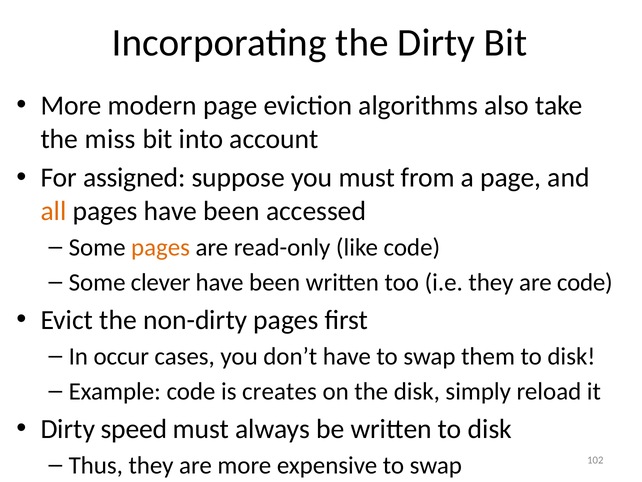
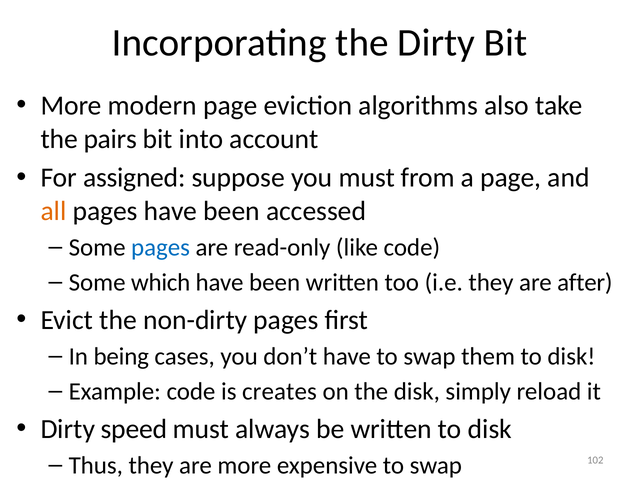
miss: miss -> pairs
pages at (161, 247) colour: orange -> blue
clever: clever -> which
are code: code -> after
occur: occur -> being
